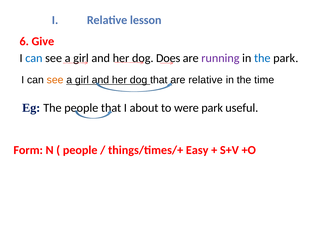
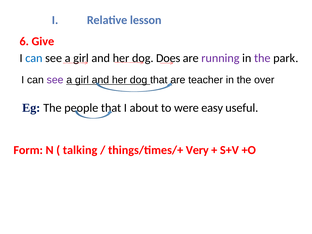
the at (262, 58) colour: blue -> purple
see at (55, 80) colour: orange -> purple
are relative: relative -> teacher
time: time -> over
were park: park -> easy
people at (80, 150): people -> talking
Easy: Easy -> Very
